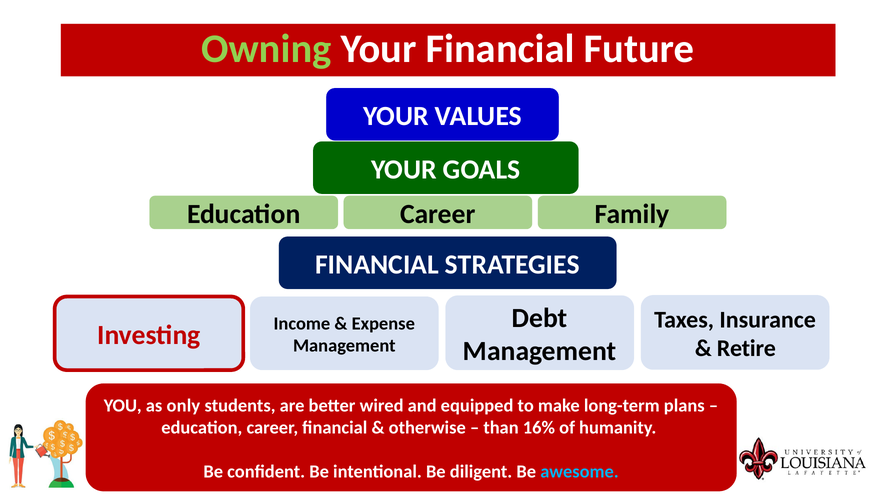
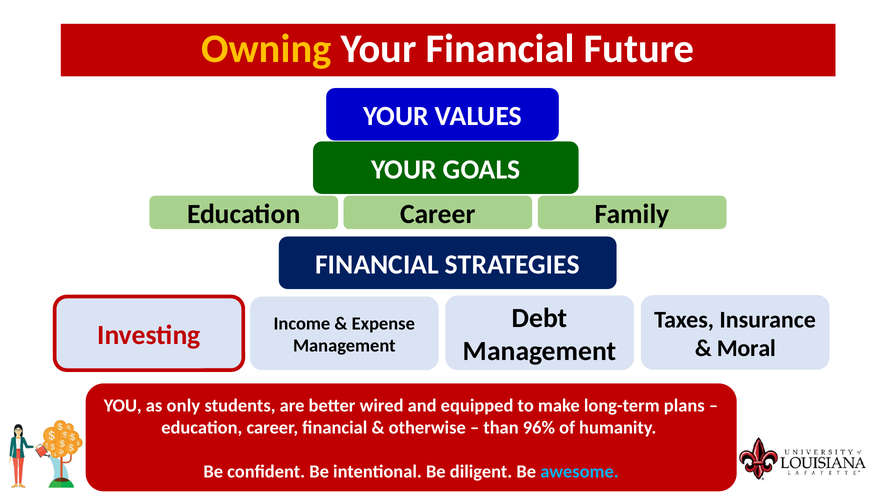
Owning colour: light green -> yellow
Retire: Retire -> Moral
16%: 16% -> 96%
